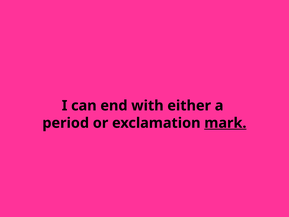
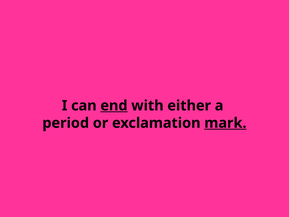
end underline: none -> present
